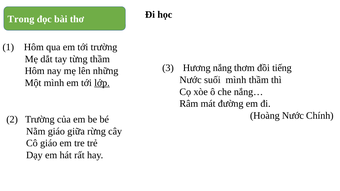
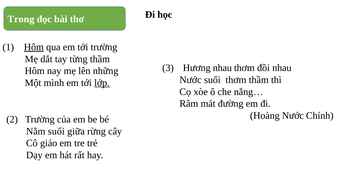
Hôm at (34, 47) underline: none -> present
Hương nắng: nắng -> nhau
đồi tiếng: tiếng -> nhau
suối mình: mình -> thơm
Nằm giáo: giáo -> suối
